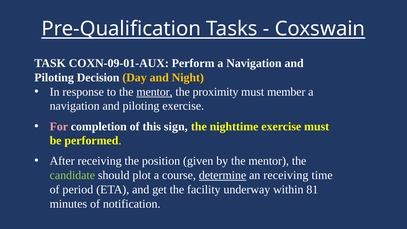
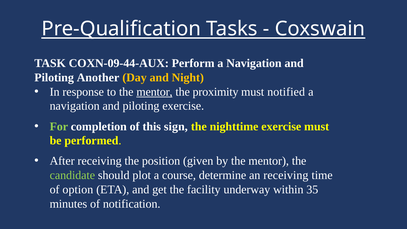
COXN-09-01-AUX: COXN-09-01-AUX -> COXN-09-44-AUX
Decision: Decision -> Another
member: member -> notified
For colour: pink -> light green
determine underline: present -> none
period: period -> option
81: 81 -> 35
